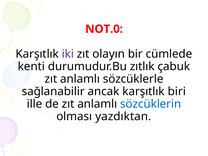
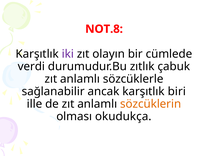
NOT.0: NOT.0 -> NOT.8
kenti: kenti -> verdi
sözcüklerin colour: blue -> orange
yazdıktan: yazdıktan -> okudukça
